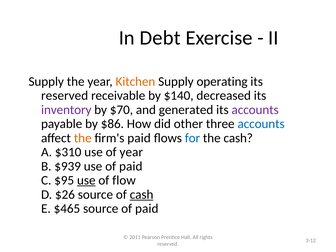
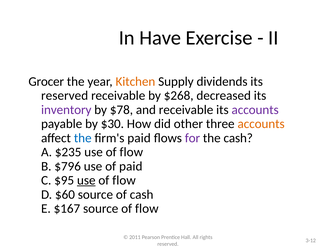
Debt: Debt -> Have
Supply at (46, 82): Supply -> Grocer
operating: operating -> dividends
$140: $140 -> $268
$70: $70 -> $78
and generated: generated -> receivable
$86: $86 -> $30
accounts at (261, 124) colour: blue -> orange
the at (83, 138) colour: orange -> blue
for colour: blue -> purple
$310: $310 -> $235
year at (131, 152): year -> flow
$939: $939 -> $796
$26: $26 -> $60
cash at (142, 194) underline: present -> none
$465: $465 -> $167
source of paid: paid -> flow
